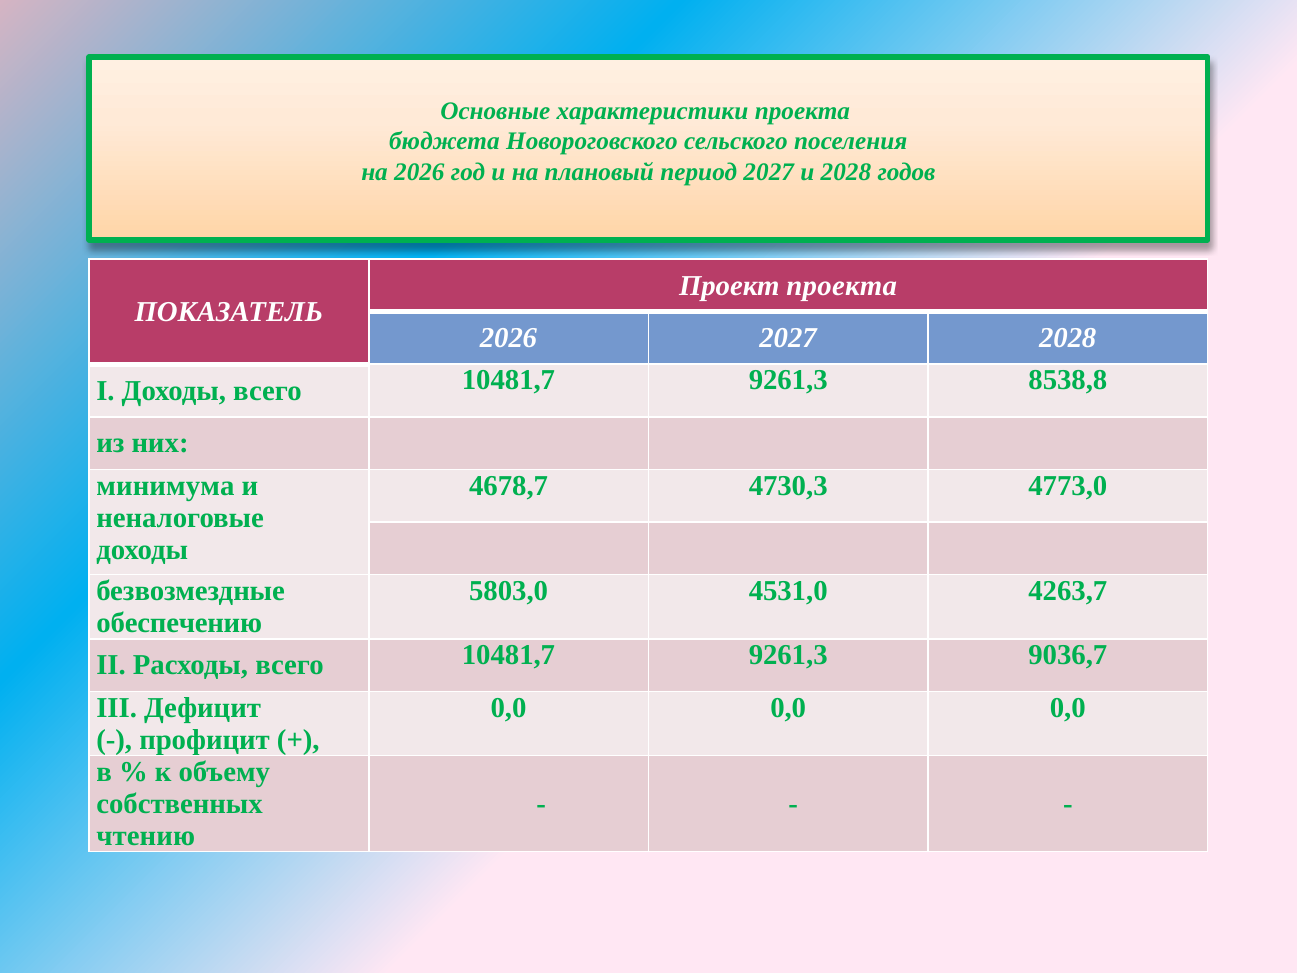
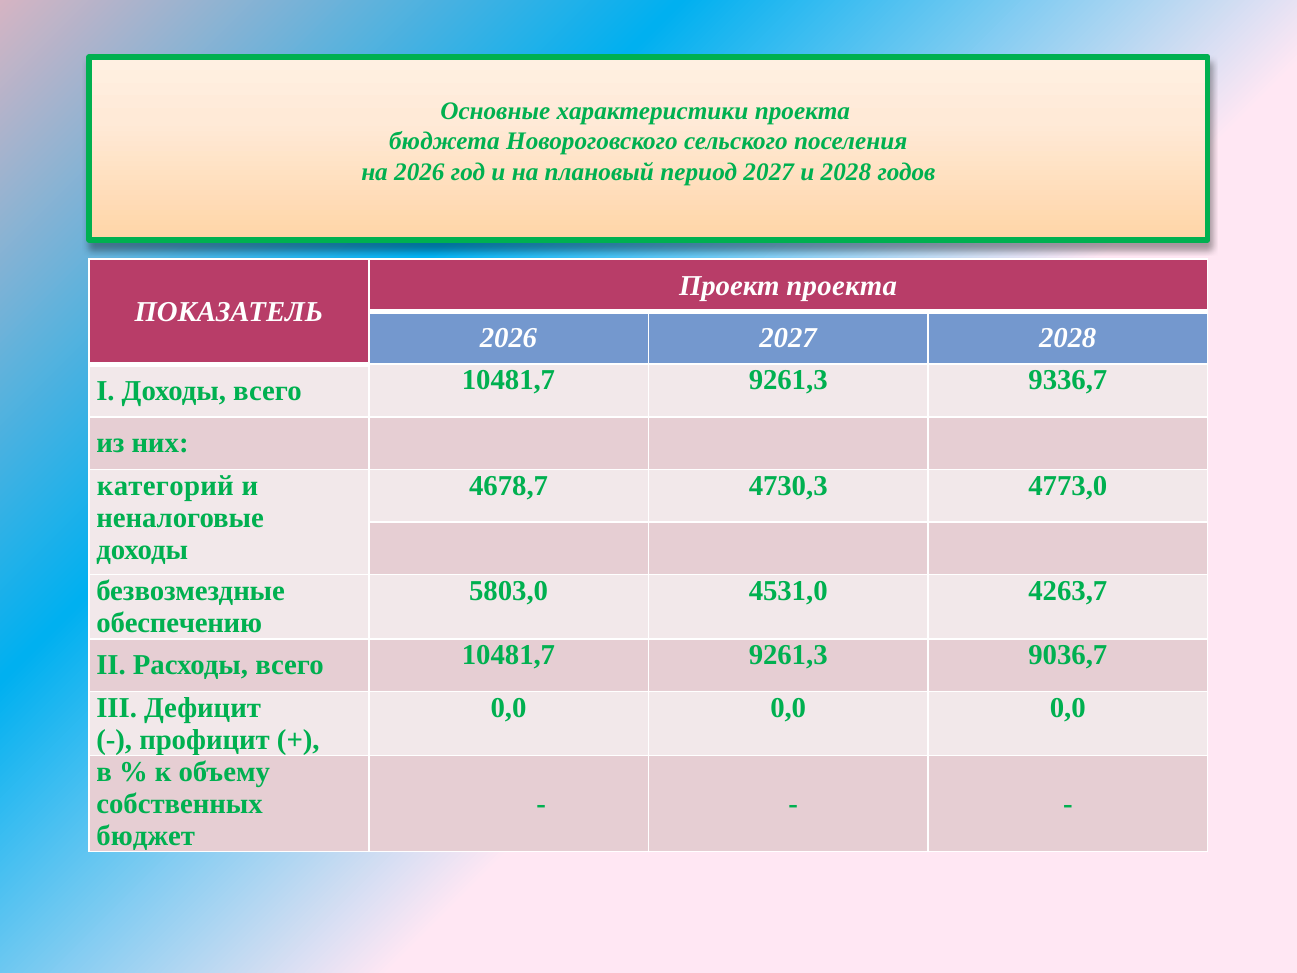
8538,8: 8538,8 -> 9336,7
минимума: минимума -> категорий
чтению: чтению -> бюджет
